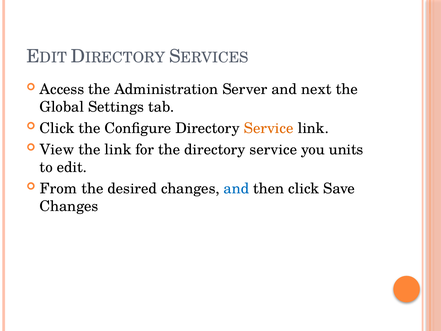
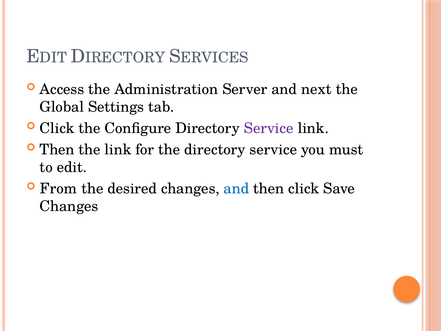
Service at (269, 128) colour: orange -> purple
View at (57, 149): View -> Then
units: units -> must
